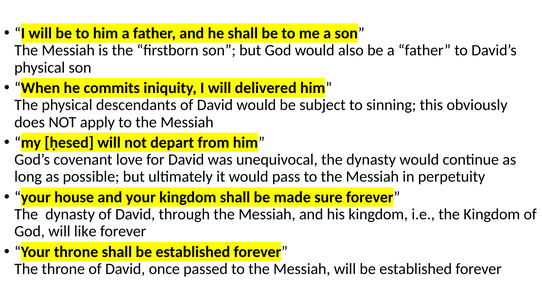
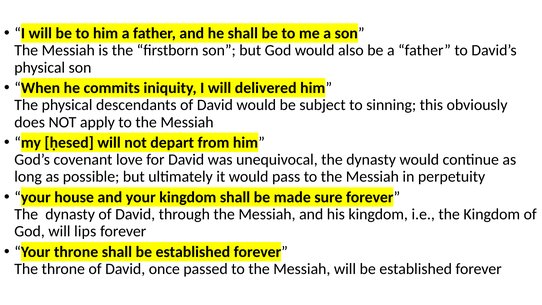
like: like -> lips
